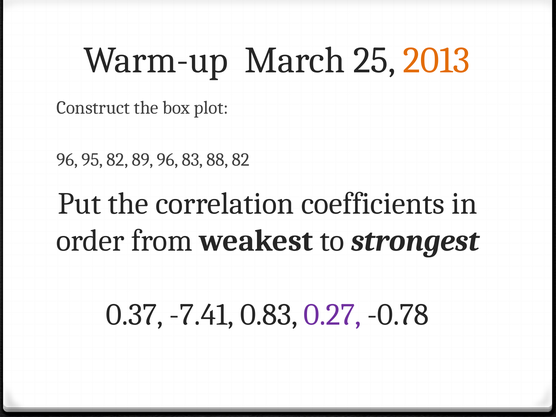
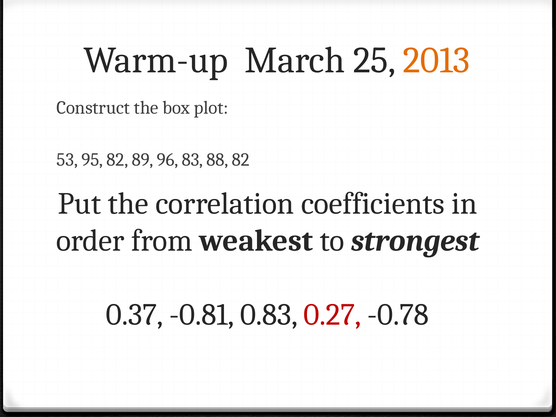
96 at (67, 160): 96 -> 53
-7.41: -7.41 -> -0.81
0.27 colour: purple -> red
